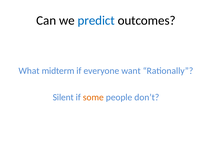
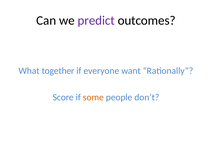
predict colour: blue -> purple
midterm: midterm -> together
Silent: Silent -> Score
